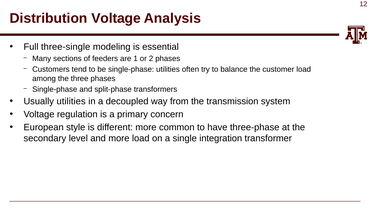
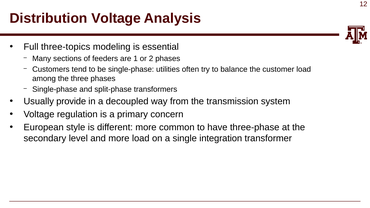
three-single: three-single -> three-topics
Usually utilities: utilities -> provide
